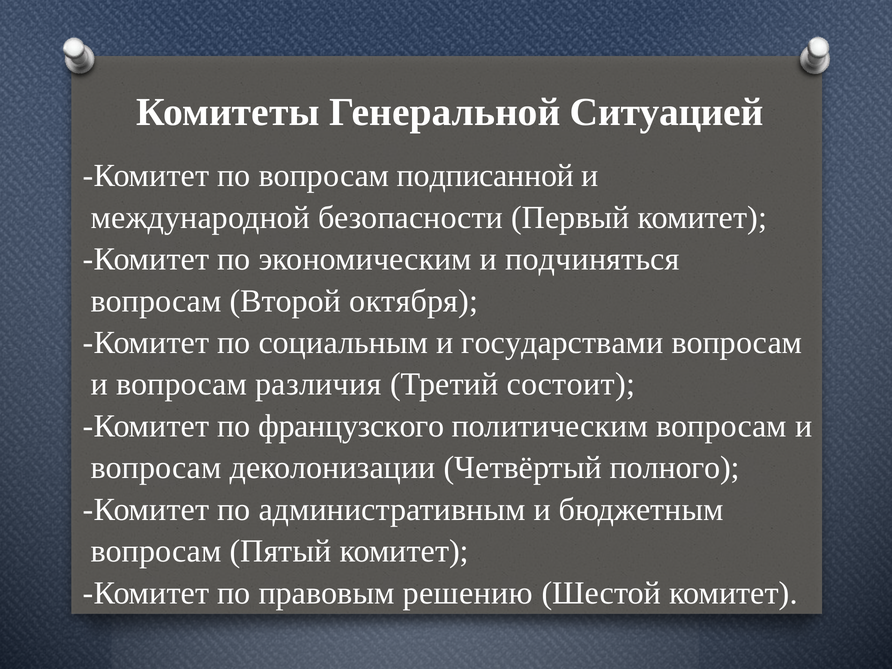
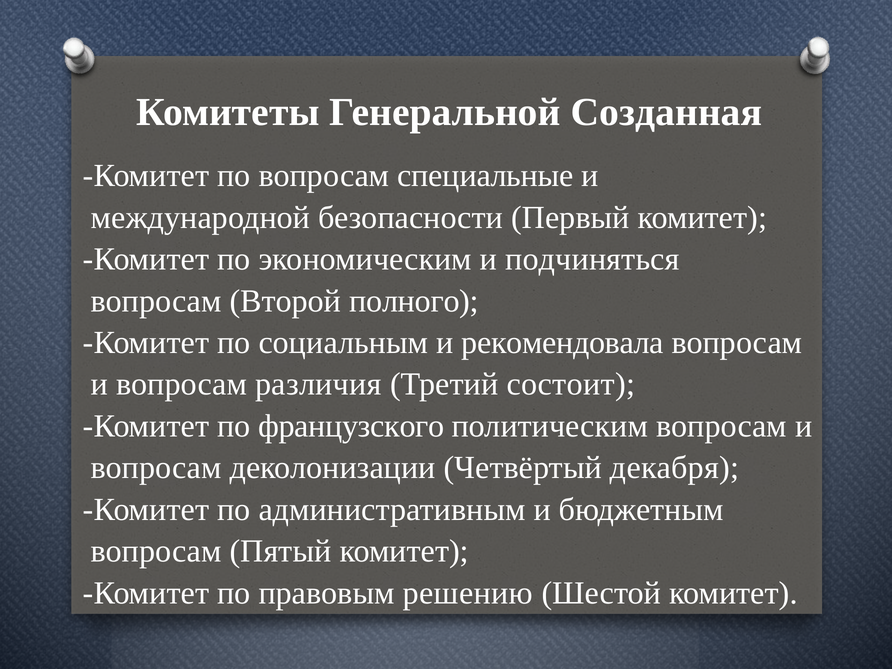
Ситуацией: Ситуацией -> Созданная
подписанной: подписанной -> специальные
октября: октября -> полного
государствами: государствами -> рекомендовала
полного: полного -> декабря
